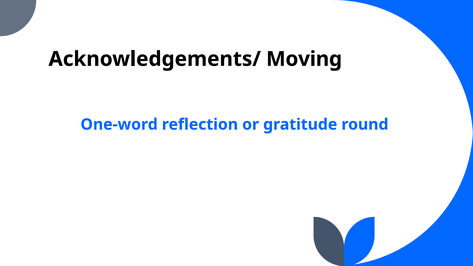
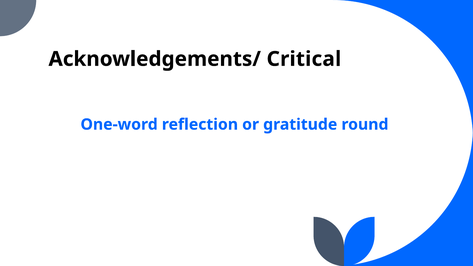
Moving: Moving -> Critical
